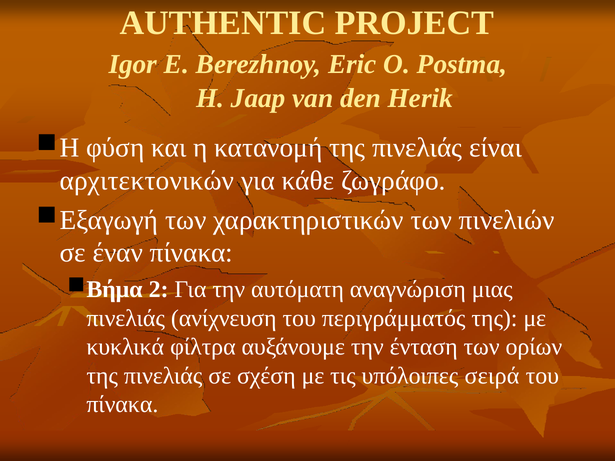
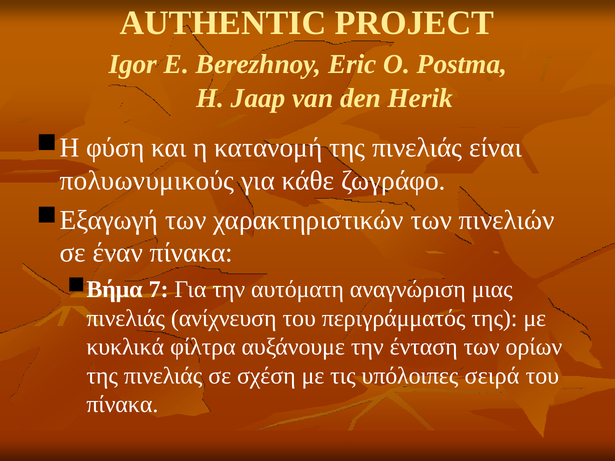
αρχιτεκτονικών: αρχιτεκτονικών -> πολυωνυμικούς
2: 2 -> 7
